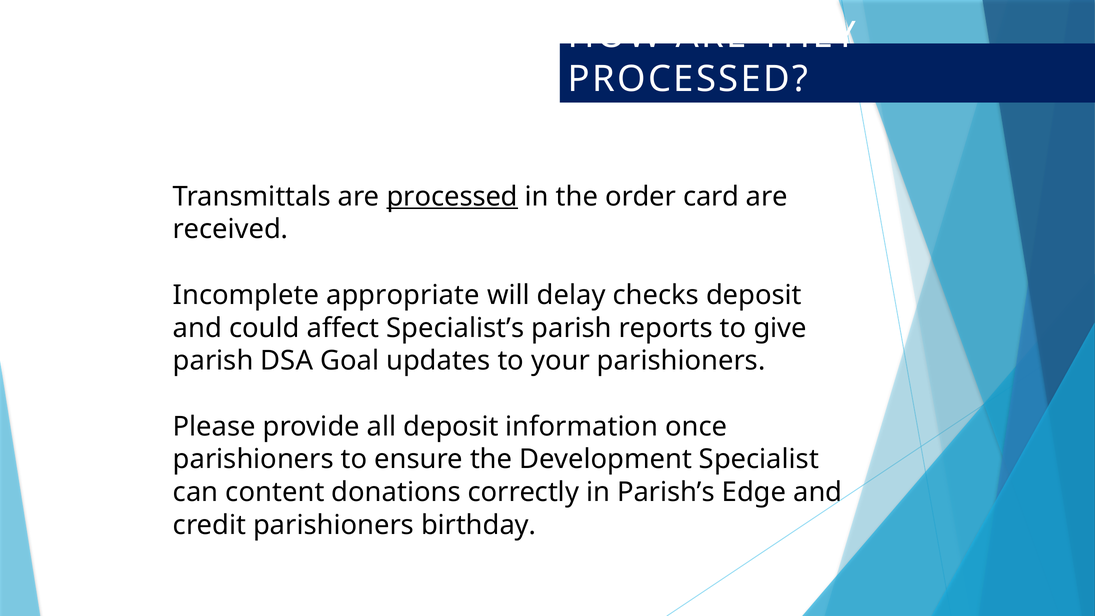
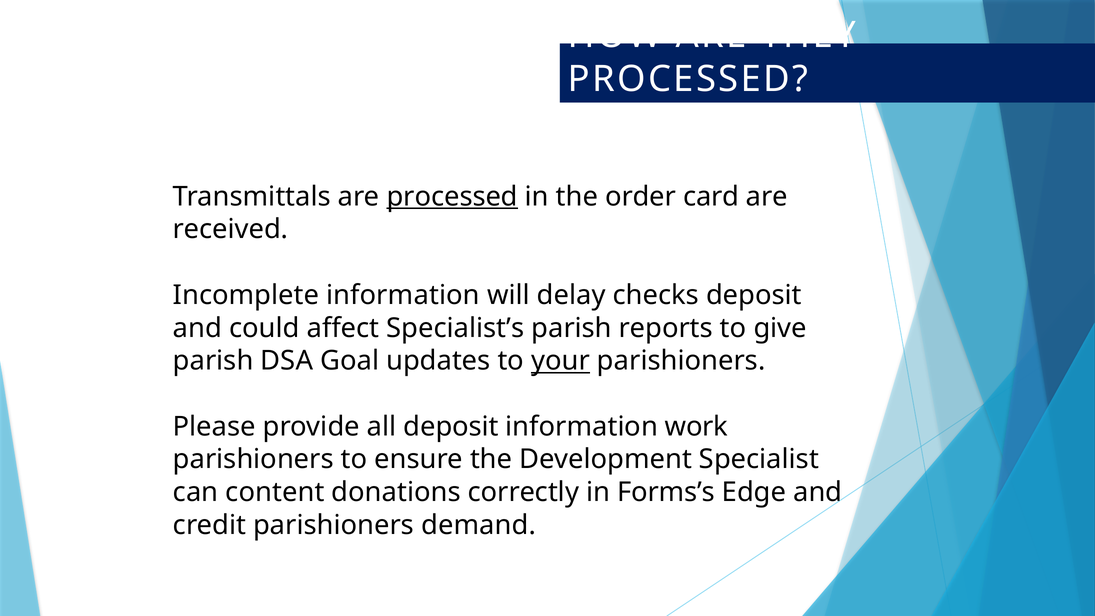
Incomplete appropriate: appropriate -> information
your underline: none -> present
once: once -> work
Parish’s: Parish’s -> Forms’s
birthday: birthday -> demand
